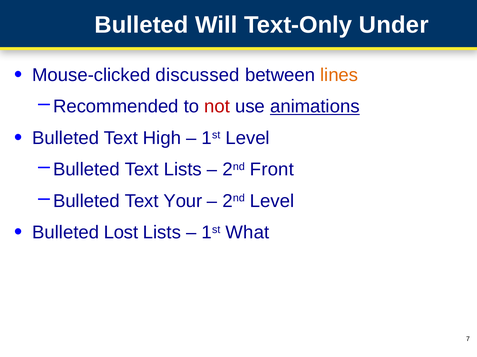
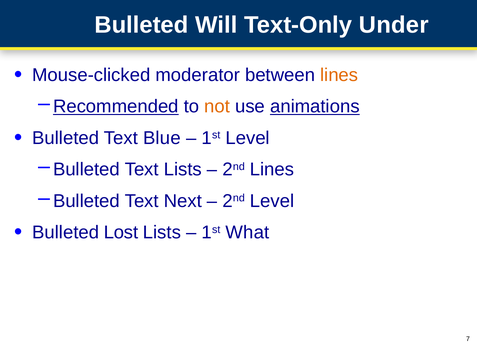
discussed: discussed -> moderator
Recommended underline: none -> present
not colour: red -> orange
High: High -> Blue
2nd Front: Front -> Lines
Your: Your -> Next
